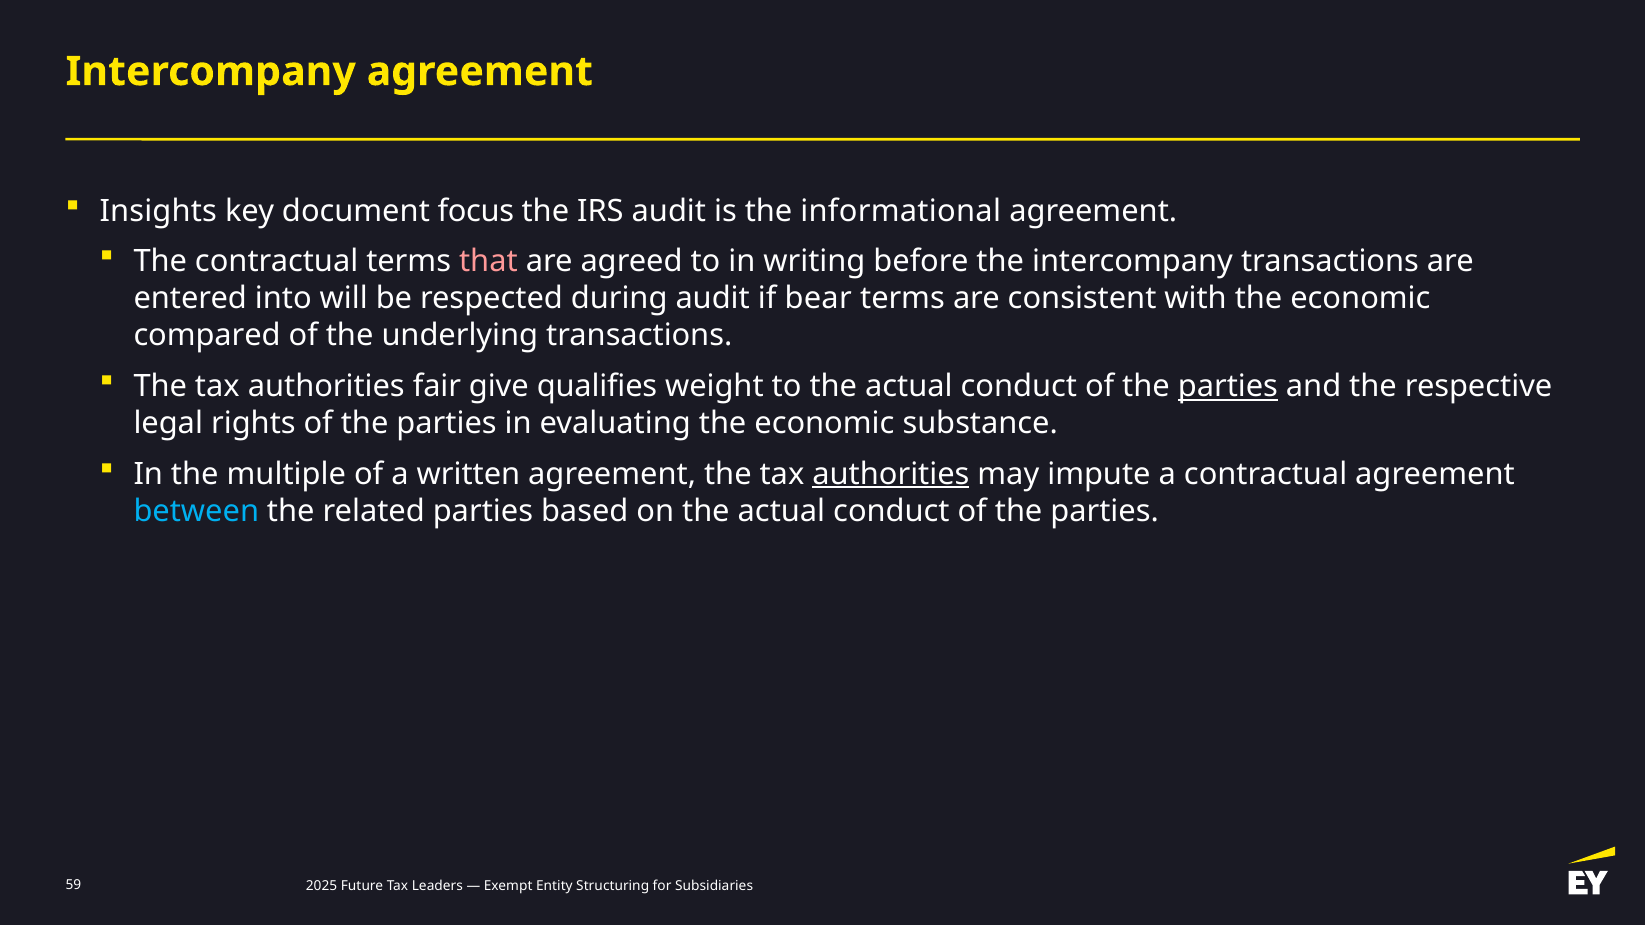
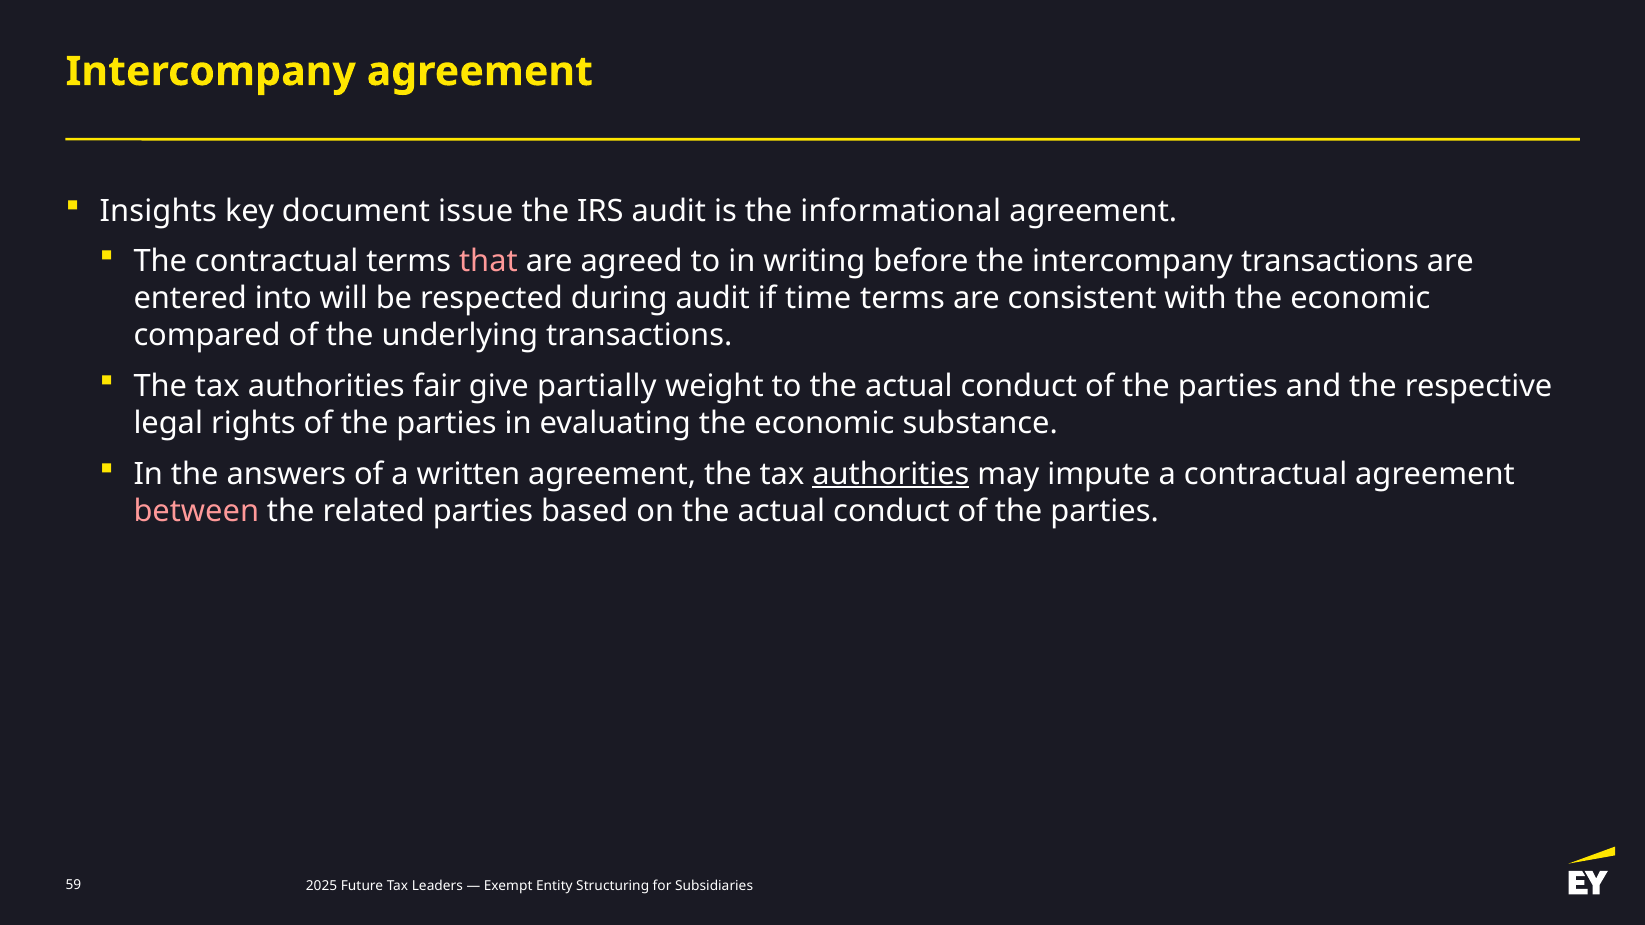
focus: focus -> issue
bear: bear -> time
qualifies: qualifies -> partially
parties at (1228, 387) underline: present -> none
multiple: multiple -> answers
between colour: light blue -> pink
